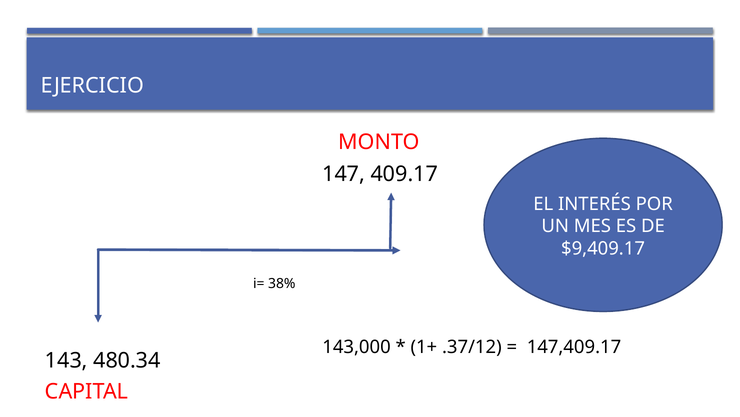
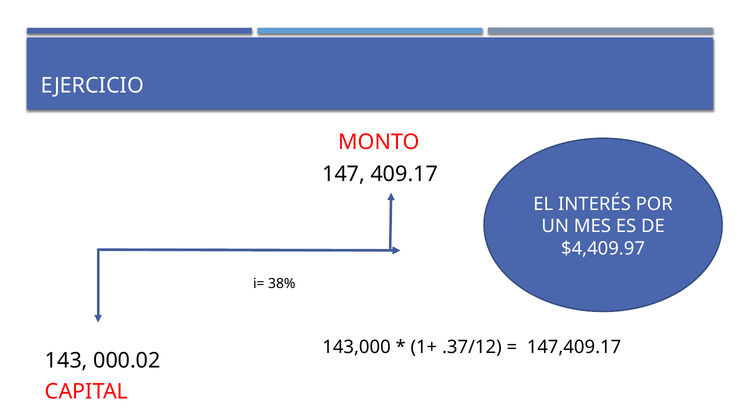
$9,409.17: $9,409.17 -> $4,409.97
480.34: 480.34 -> 000.02
